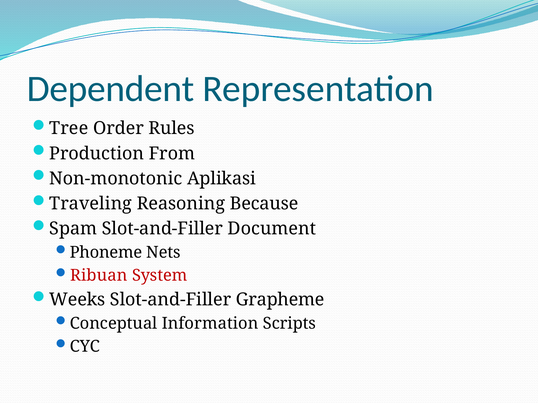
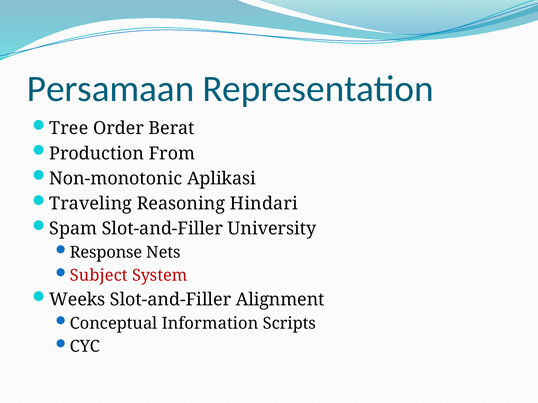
Dependent: Dependent -> Persamaan
Rules: Rules -> Berat
Because: Because -> Hindari
Document: Document -> University
Phoneme: Phoneme -> Response
Ribuan: Ribuan -> Subject
Grapheme: Grapheme -> Alignment
